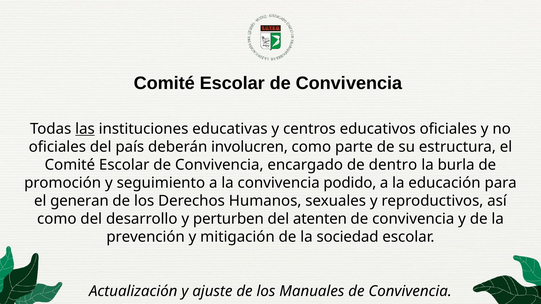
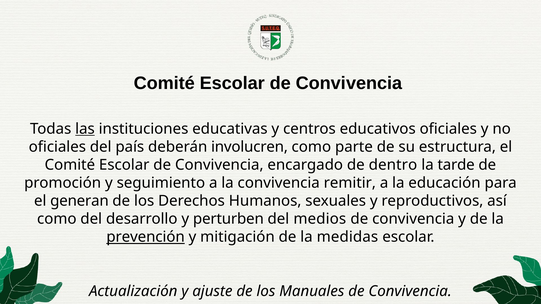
burla: burla -> tarde
podido: podido -> remitir
atenten: atenten -> medios
prevención underline: none -> present
sociedad: sociedad -> medidas
